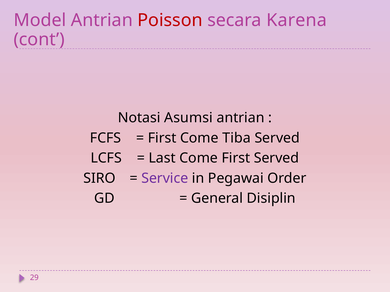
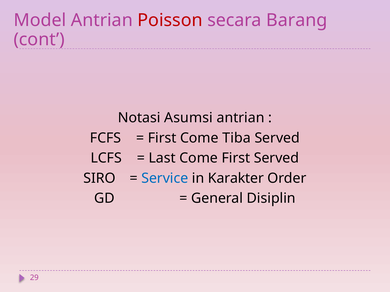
Karena: Karena -> Barang
Service colour: purple -> blue
Pegawai: Pegawai -> Karakter
